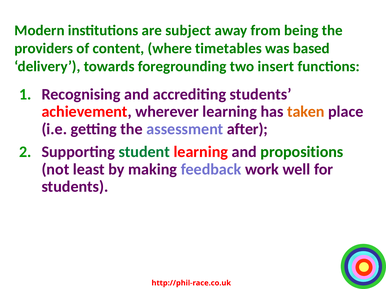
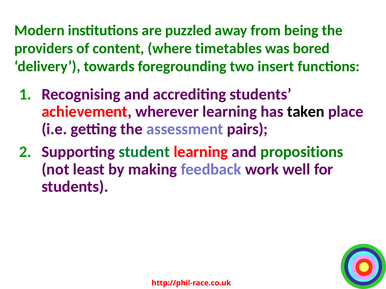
subject: subject -> puzzled
based: based -> bored
taken colour: orange -> black
after: after -> pairs
